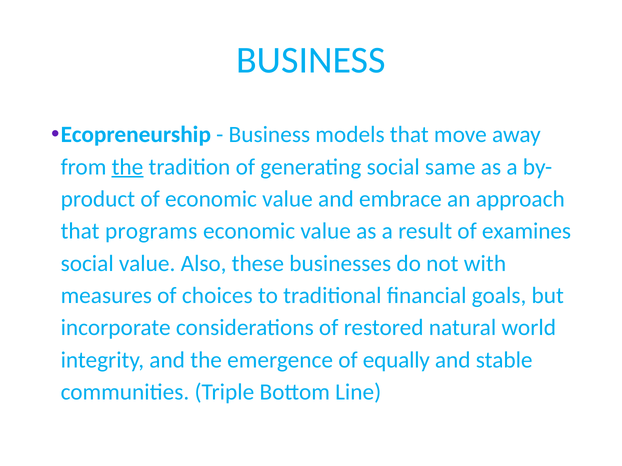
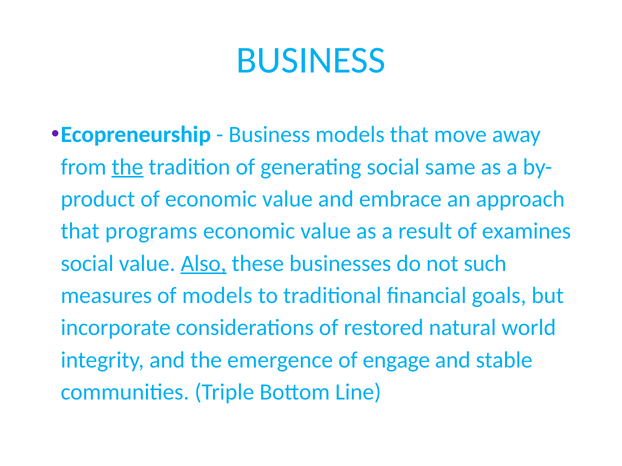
Also underline: none -> present
with: with -> such
of choices: choices -> models
equally: equally -> engage
